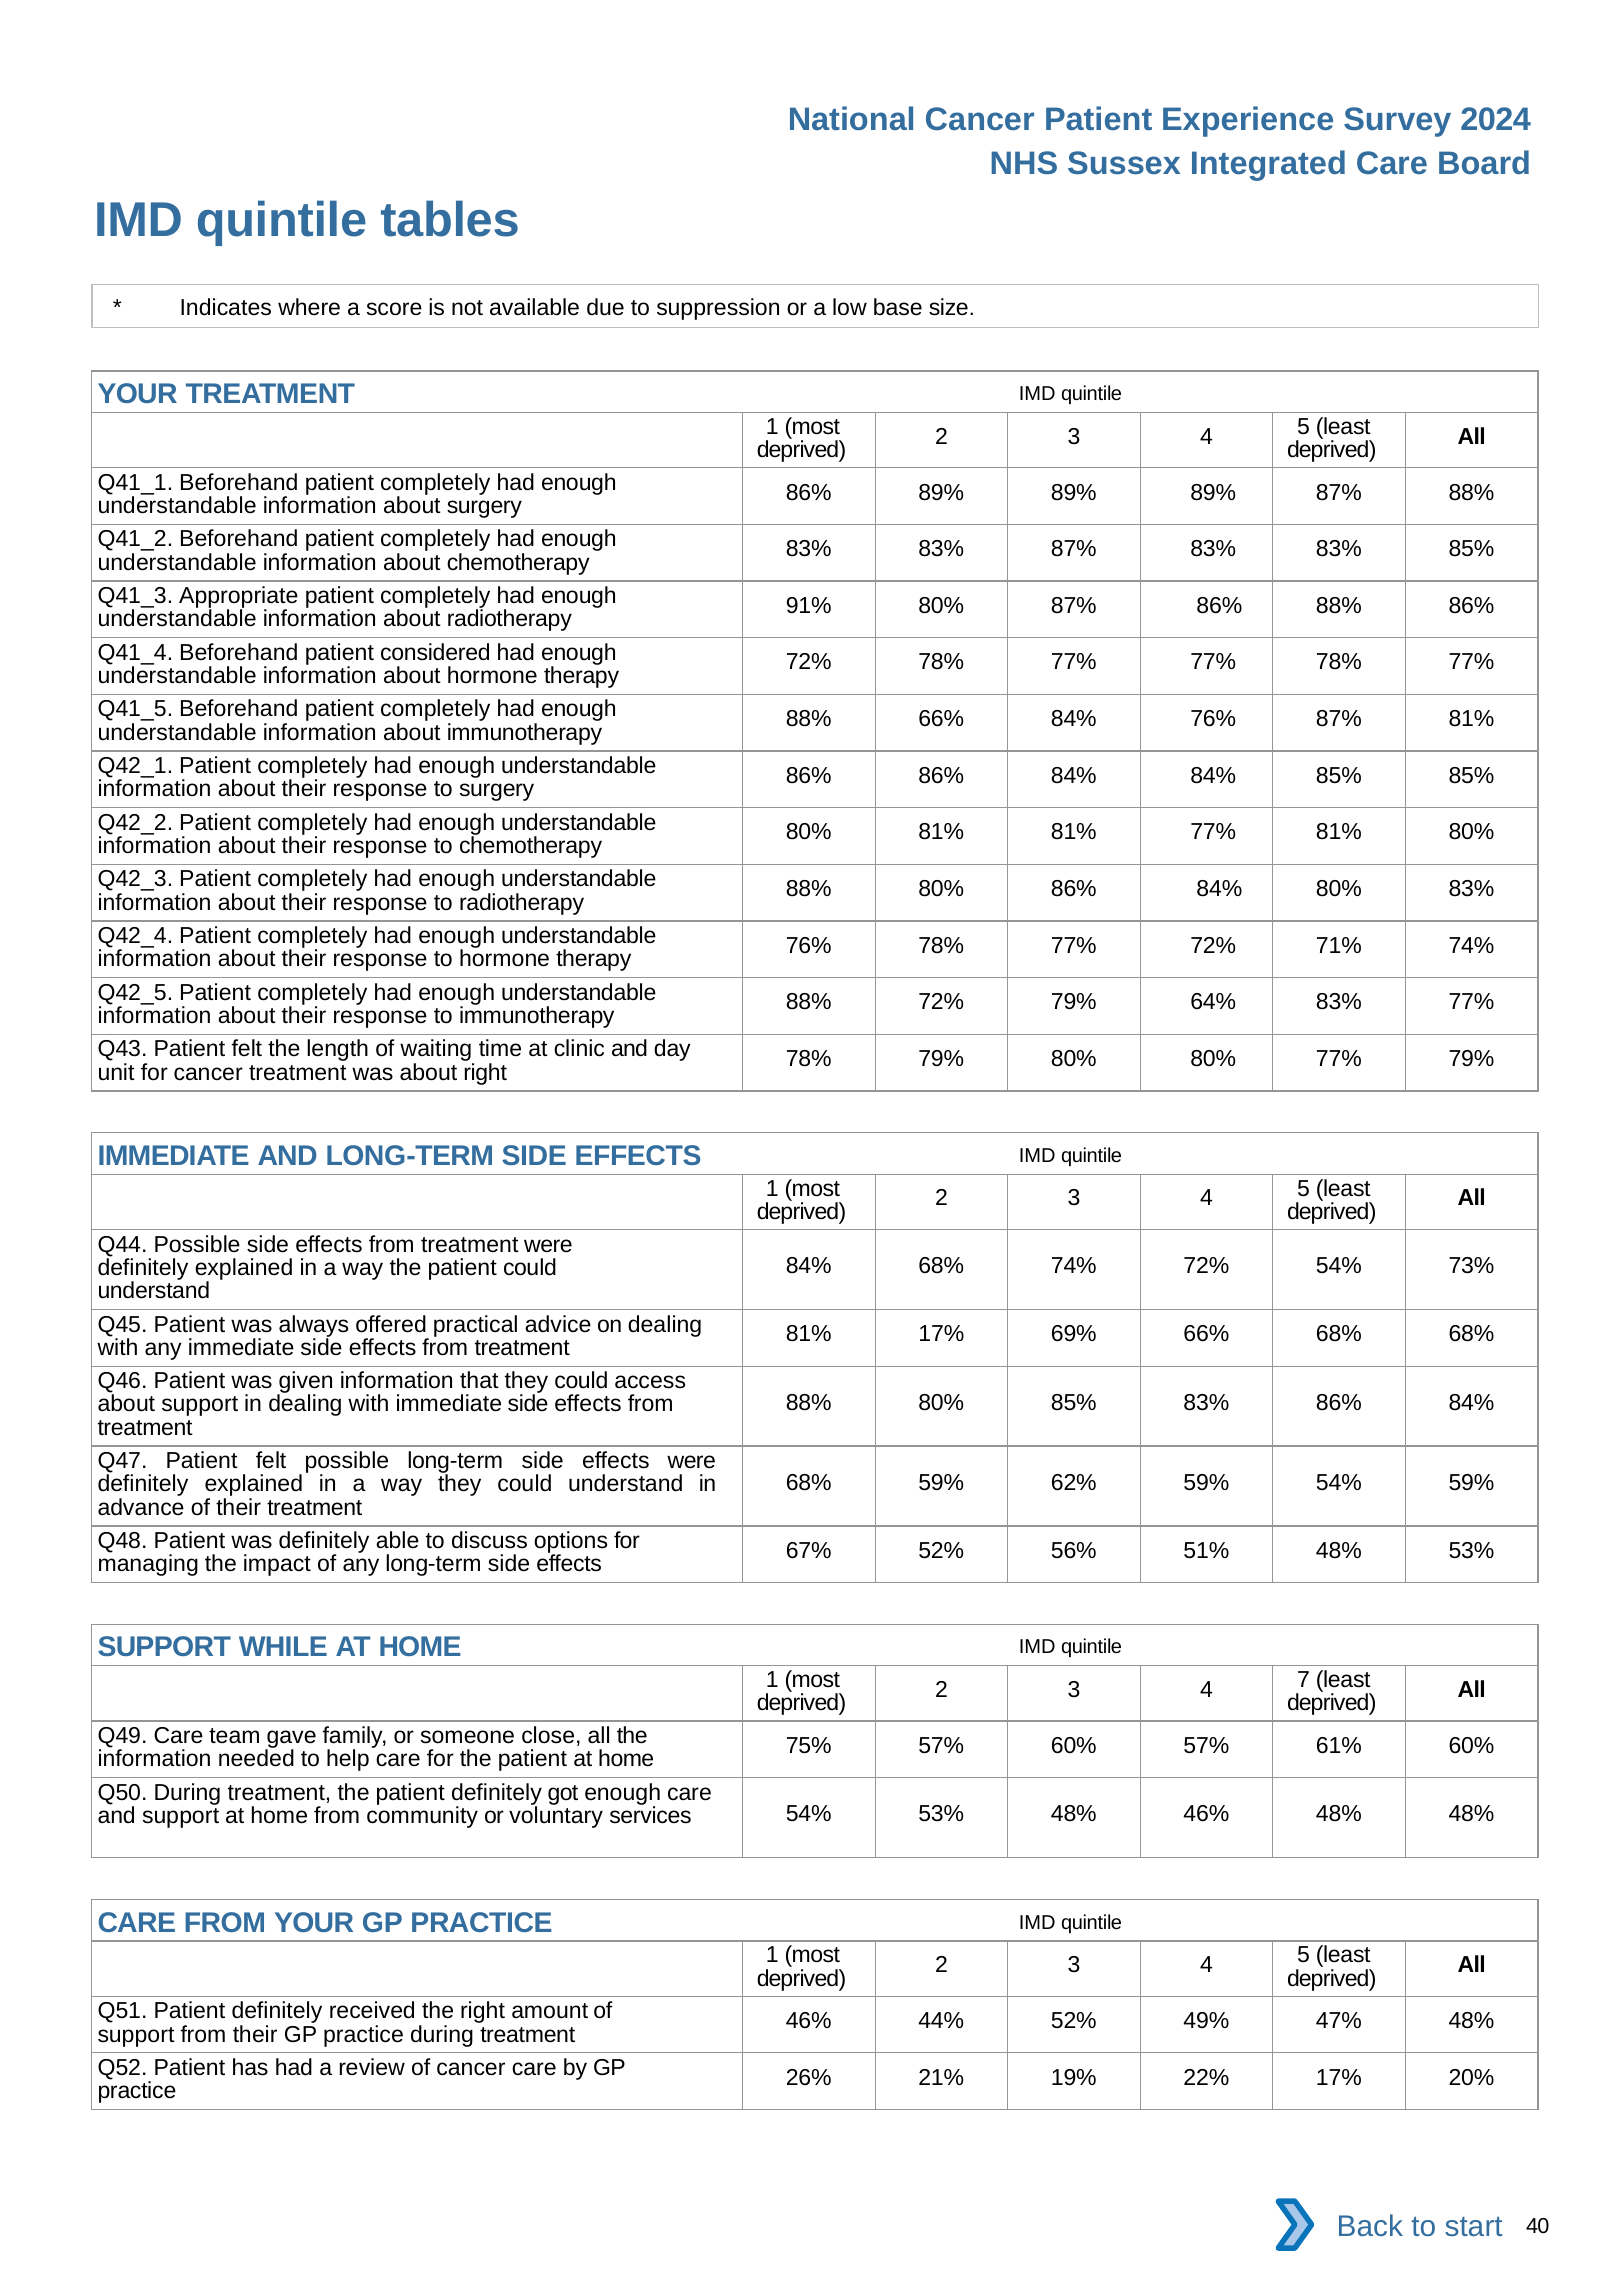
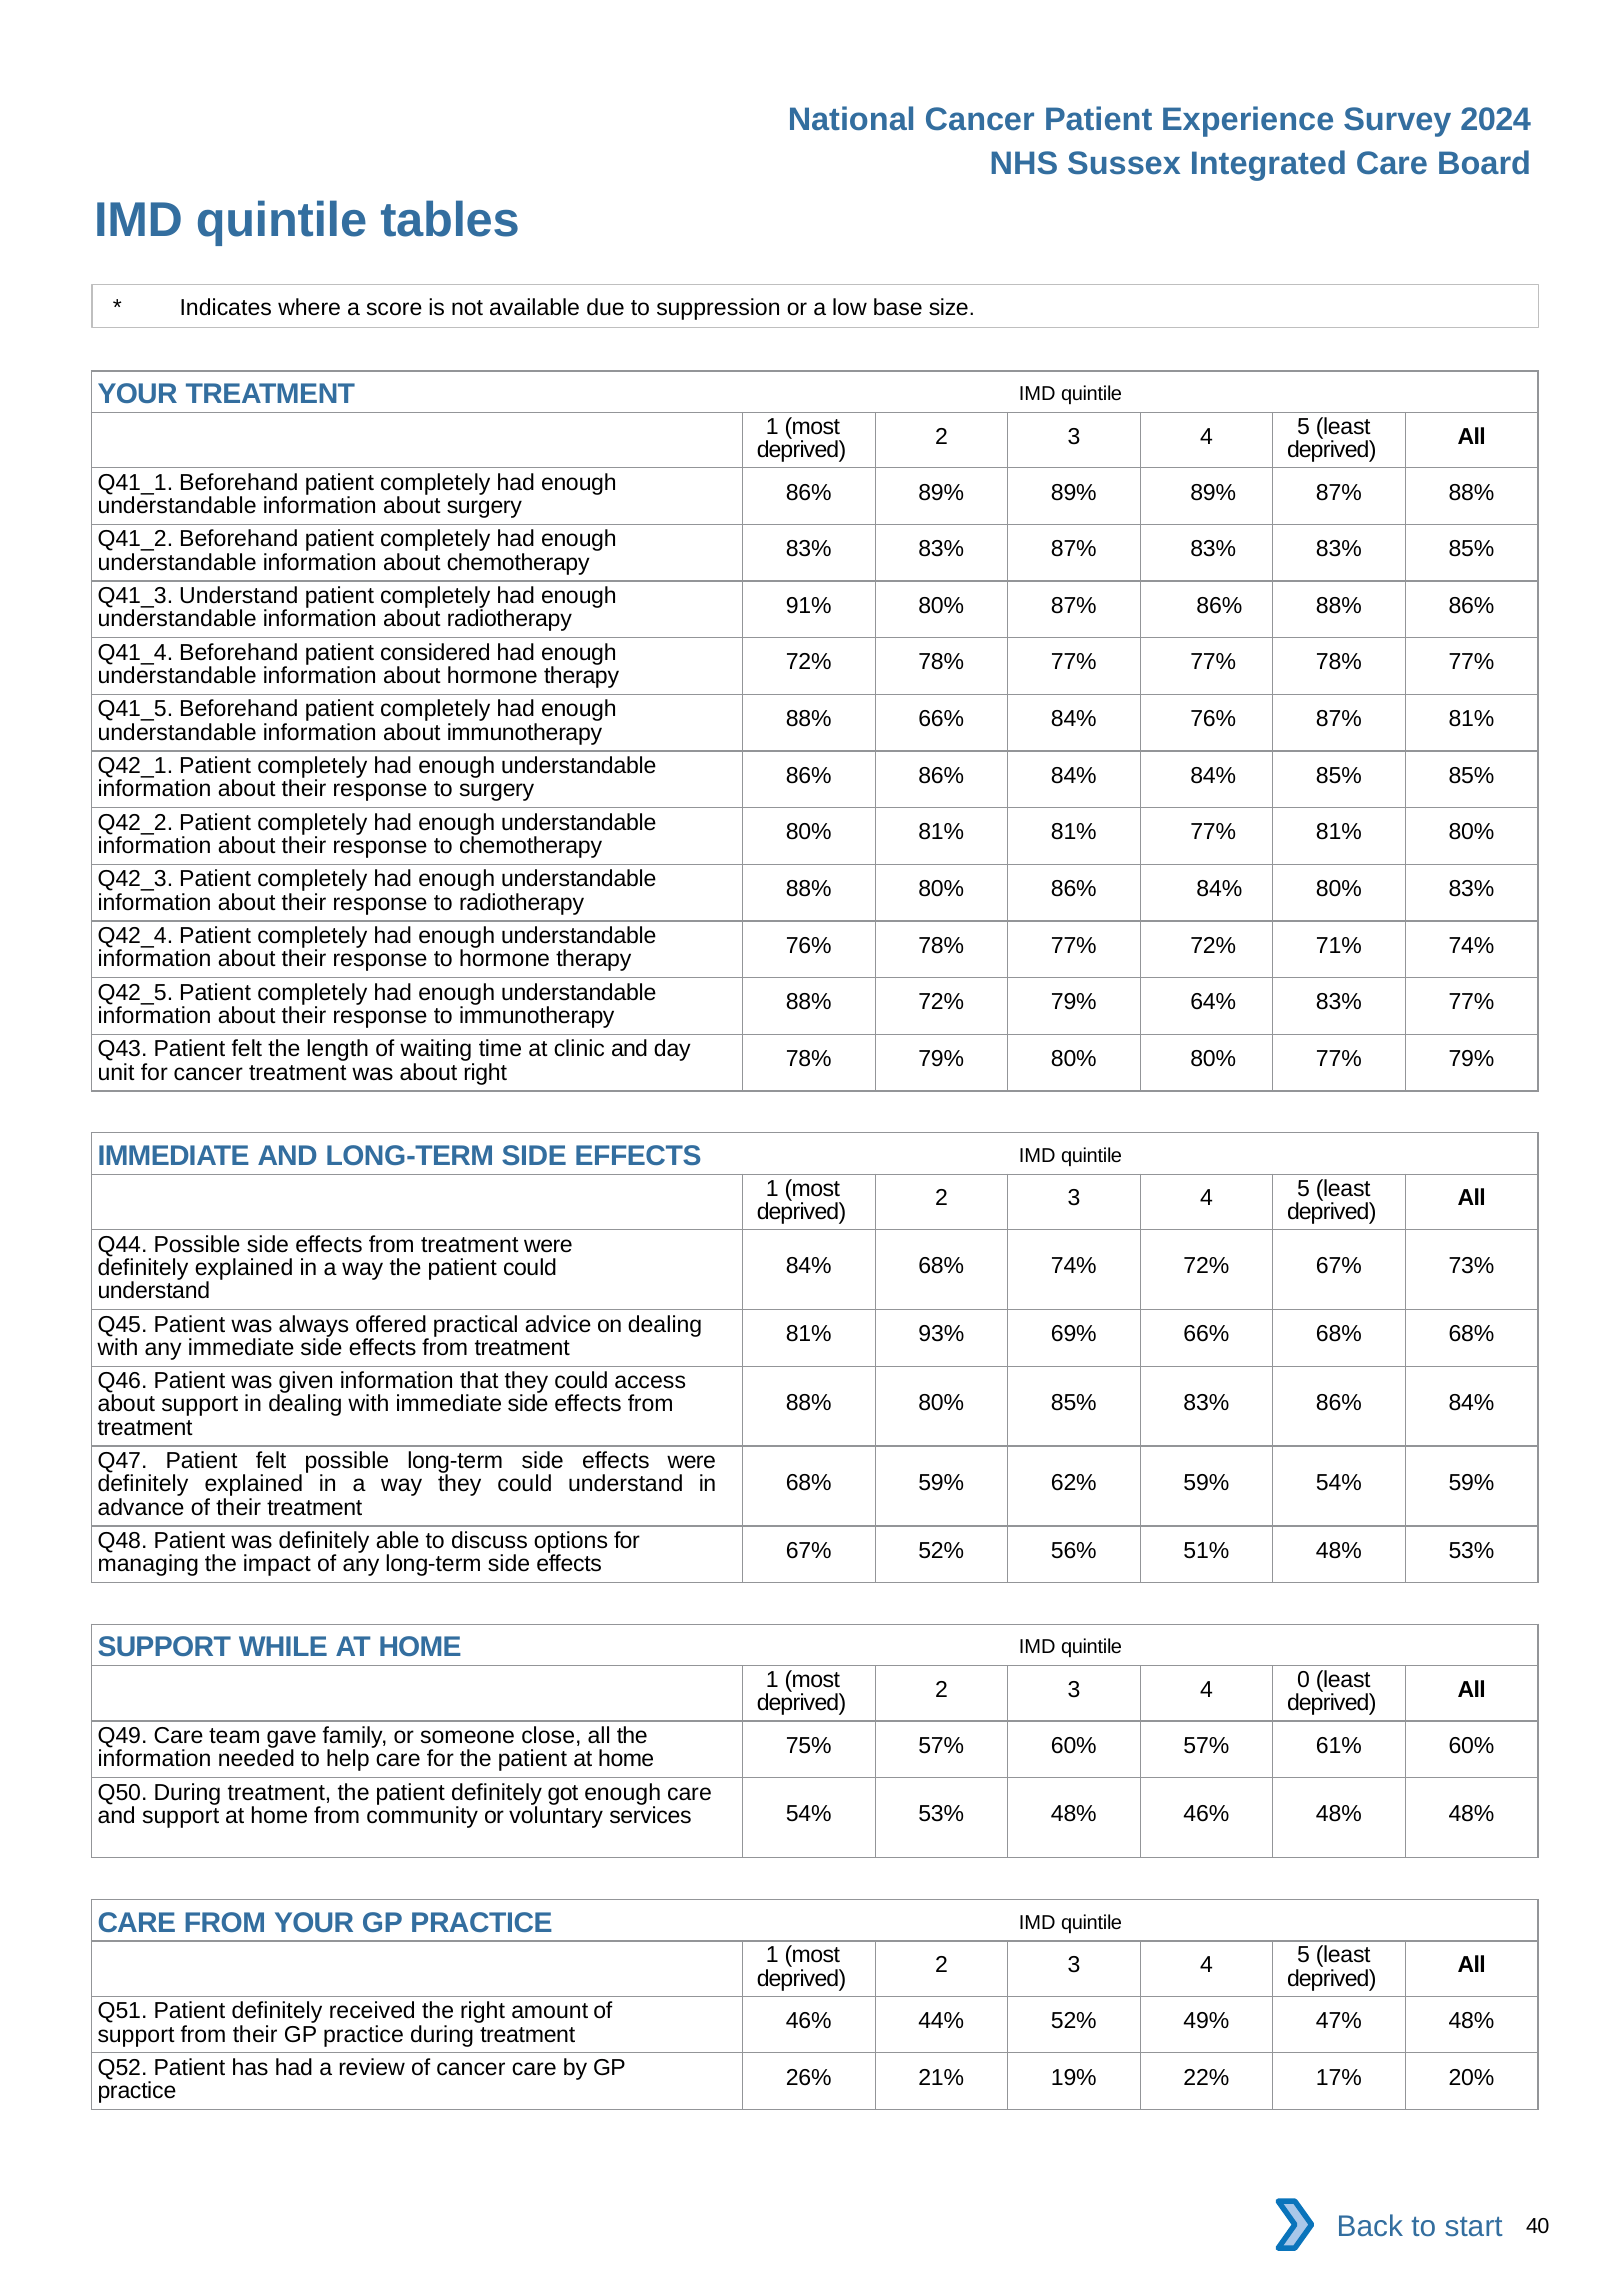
Appropriate at (239, 596): Appropriate -> Understand
72% 54%: 54% -> 67%
81% 17%: 17% -> 93%
7: 7 -> 0
